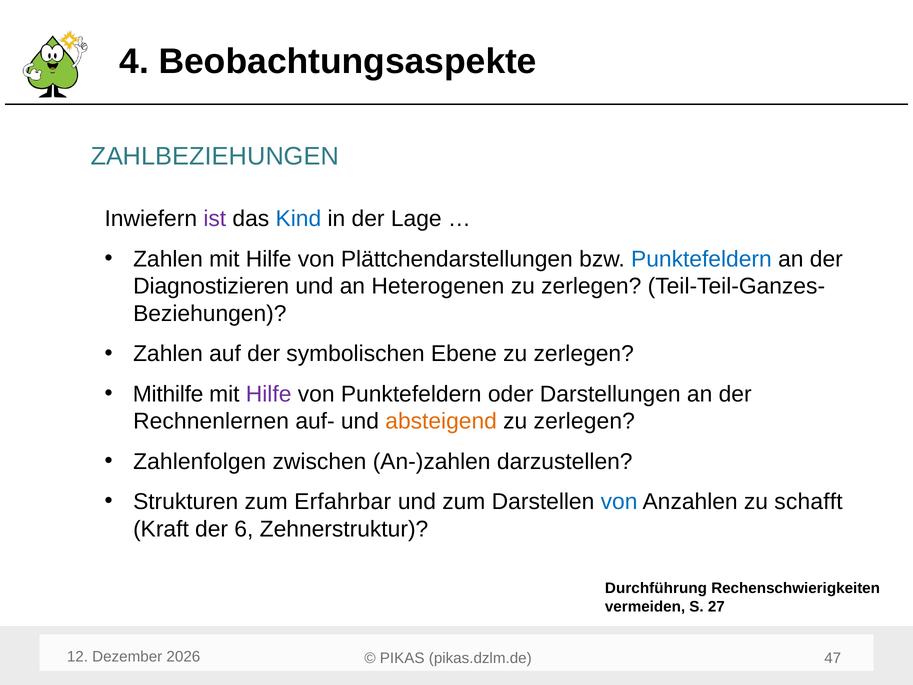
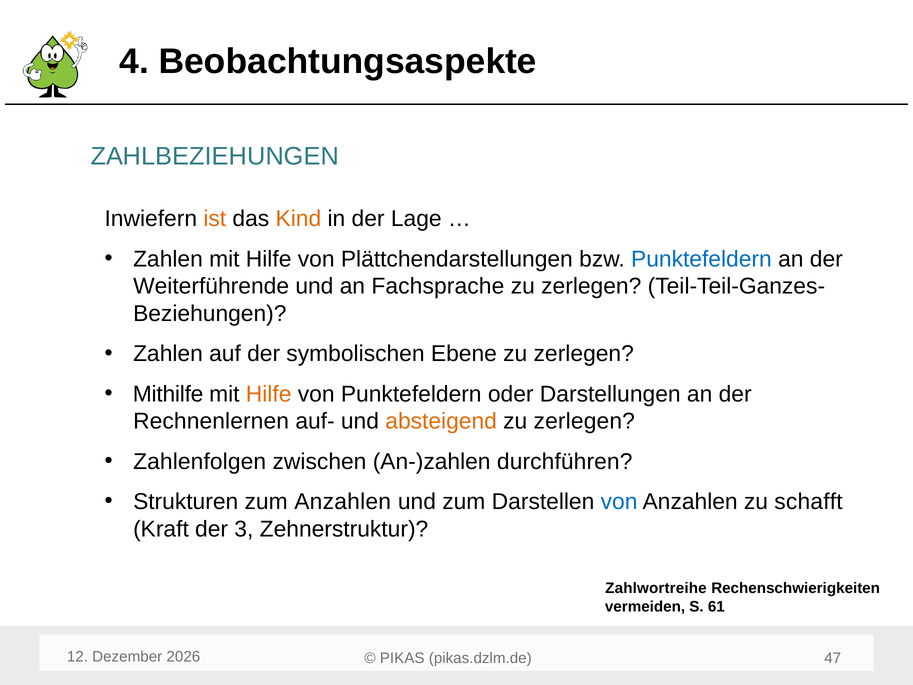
ist colour: purple -> orange
Kind colour: blue -> orange
Diagnostizieren: Diagnostizieren -> Weiterführende
Heterogenen: Heterogenen -> Fachsprache
Hilfe at (269, 394) colour: purple -> orange
darzustellen: darzustellen -> durchführen
zum Erfahrbar: Erfahrbar -> Anzahlen
6: 6 -> 3
Durchführung: Durchführung -> Zahlwortreihe
27: 27 -> 61
